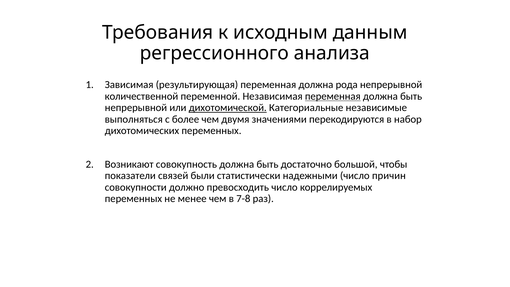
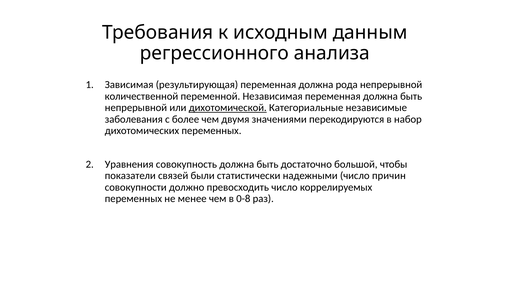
переменная at (333, 96) underline: present -> none
выполняться: выполняться -> заболевания
Возникают: Возникают -> Уравнения
7-8: 7-8 -> 0-8
